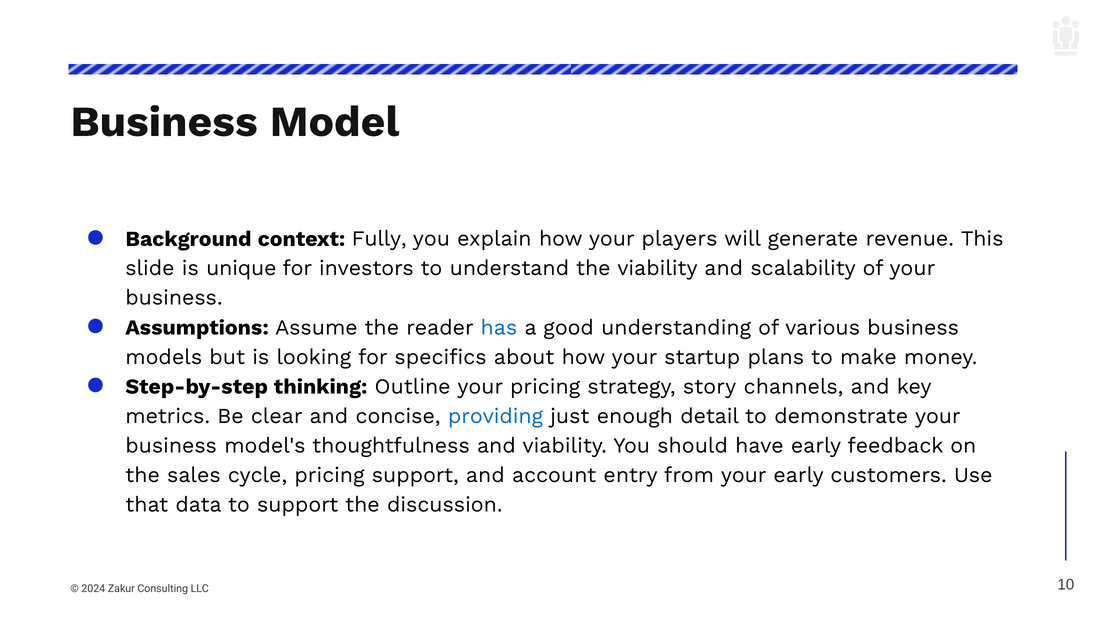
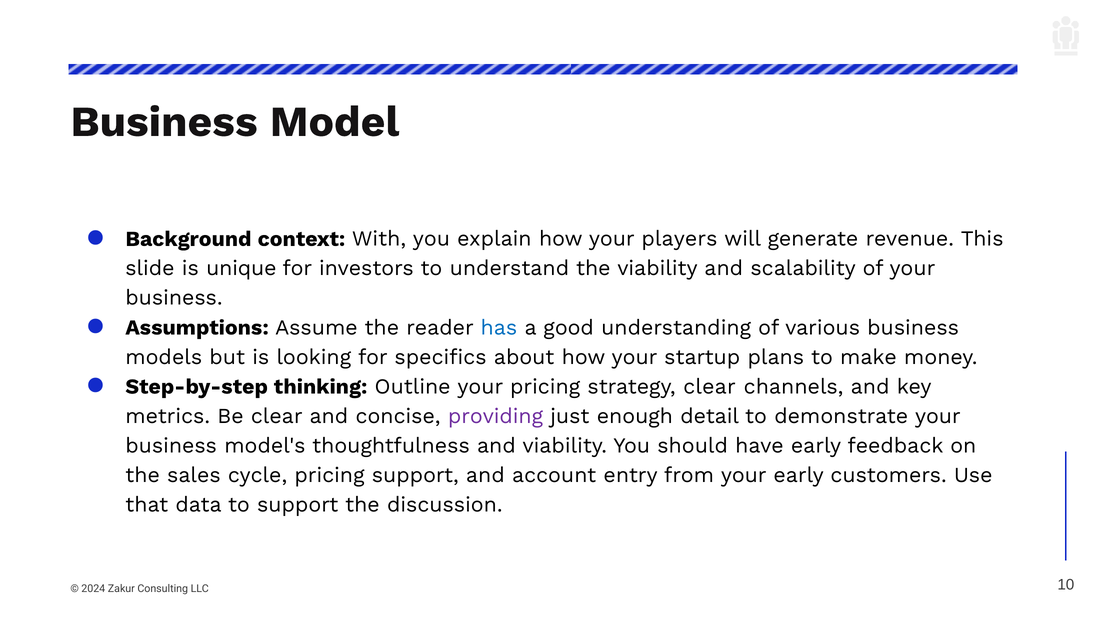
Fully: Fully -> With
strategy story: story -> clear
providing colour: blue -> purple
